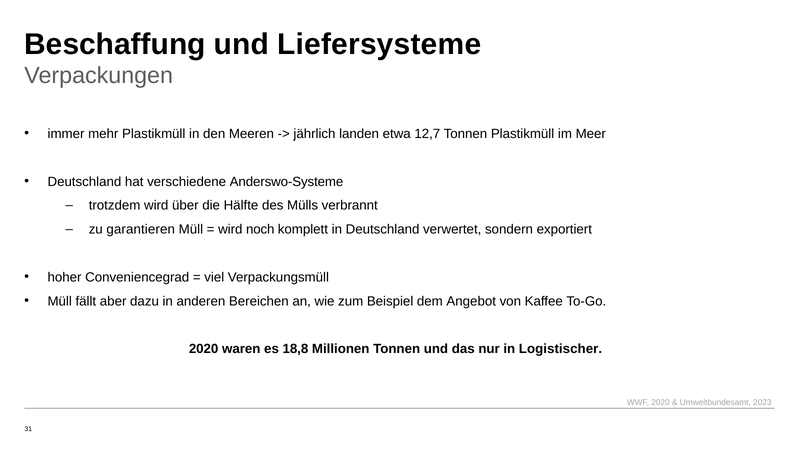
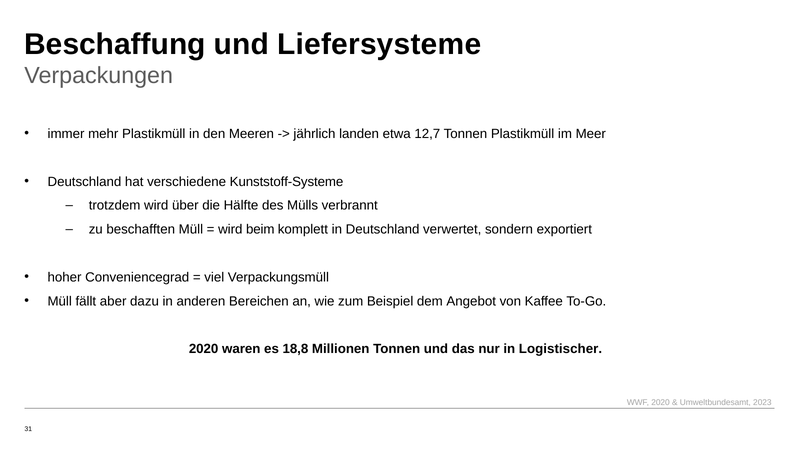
Anderswo-Systeme: Anderswo-Systeme -> Kunststoff-Systeme
garantieren: garantieren -> beschafften
noch: noch -> beim
